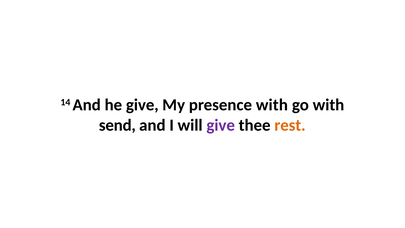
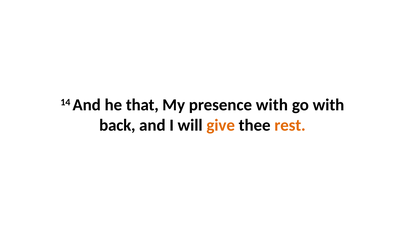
he give: give -> that
send: send -> back
give at (221, 125) colour: purple -> orange
